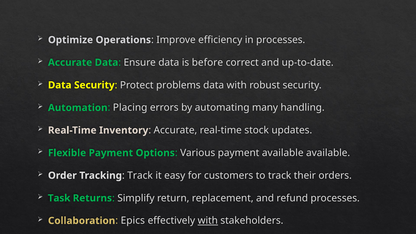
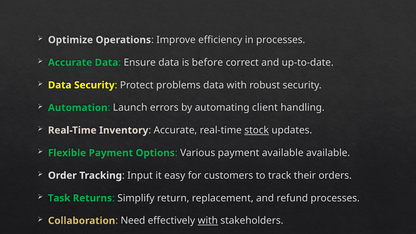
Placing: Placing -> Launch
many: many -> client
stock underline: none -> present
Track at (140, 175): Track -> Input
Epics: Epics -> Need
